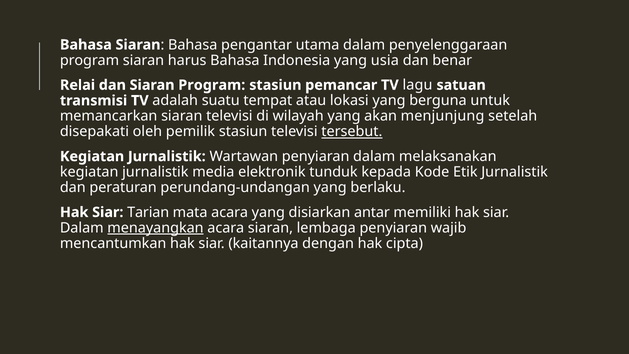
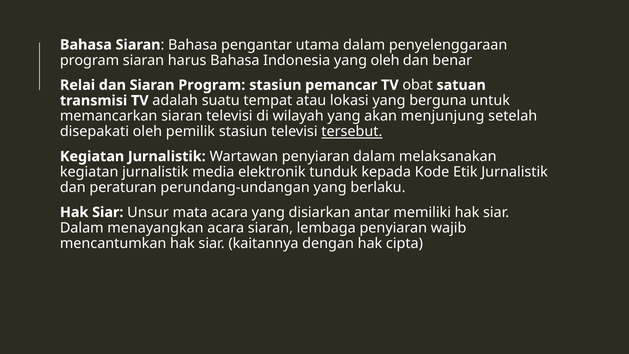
yang usia: usia -> oleh
lagu: lagu -> obat
Tarian: Tarian -> Unsur
menayangkan underline: present -> none
